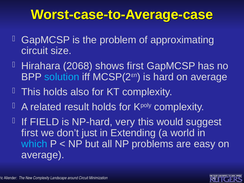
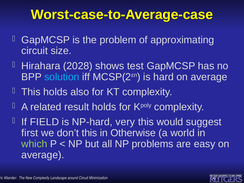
2068: 2068 -> 2028
shows first: first -> test
don’t just: just -> this
Extending: Extending -> Otherwise
which colour: light blue -> light green
